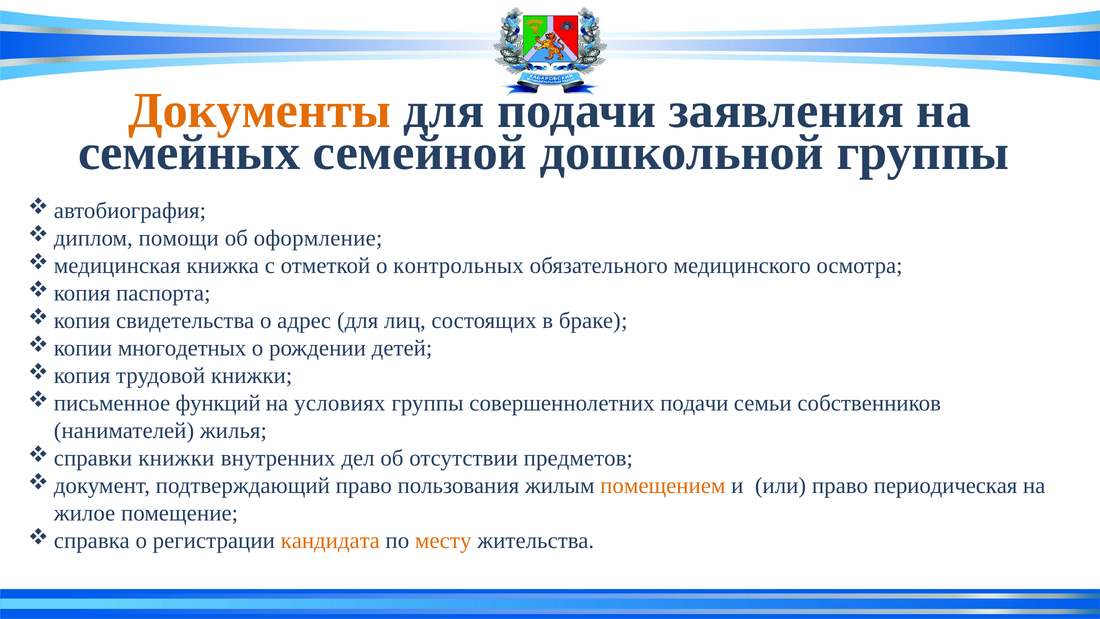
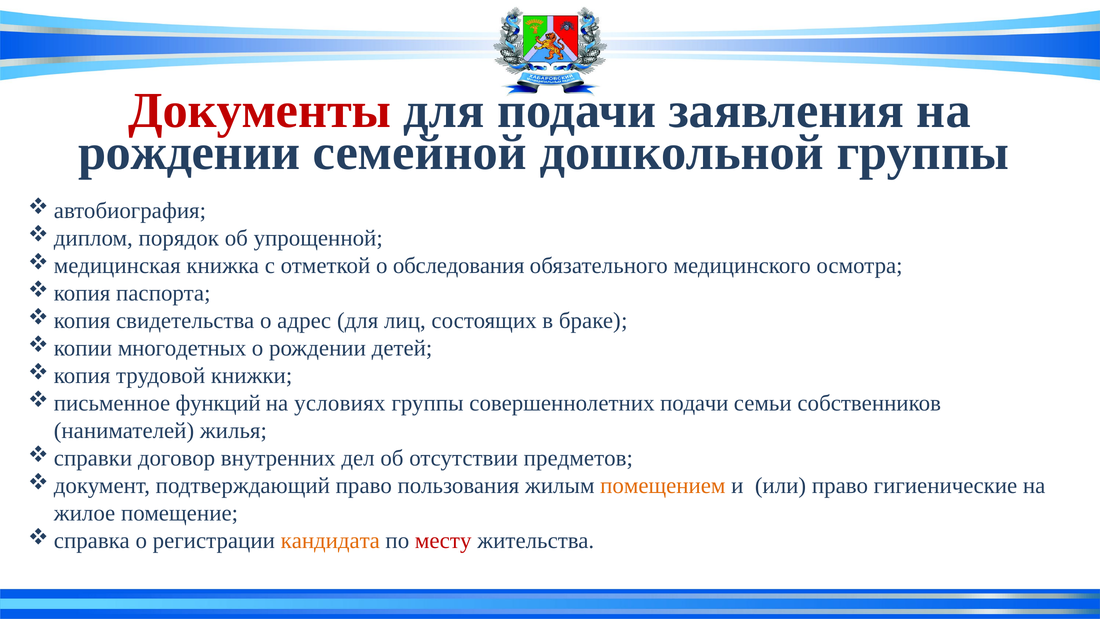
Документы colour: orange -> red
семейных at (189, 153): семейных -> рождении
помощи: помощи -> порядок
оформление: оформление -> упрощенной
контрольных: контрольных -> обследования
книжки at (176, 458): книжки -> договор
периодическая: периодическая -> гигиенические
месту colour: orange -> red
